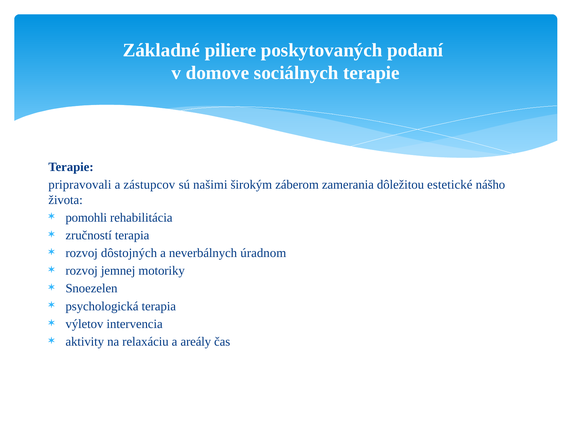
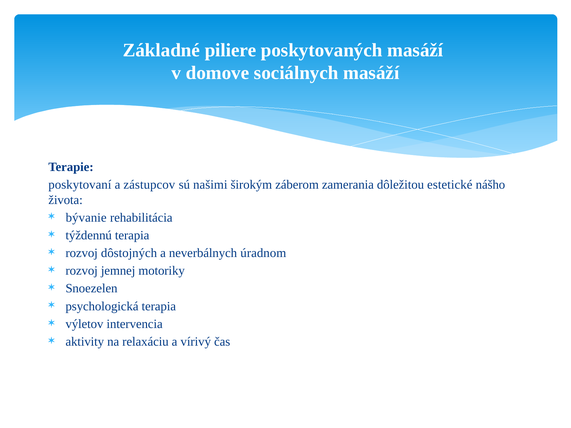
poskytovaných podaní: podaní -> masáží
sociálnych terapie: terapie -> masáží
pripravovali: pripravovali -> poskytovaní
pomohli: pomohli -> bývanie
zručností: zručností -> týždennú
areály: areály -> vírivý
